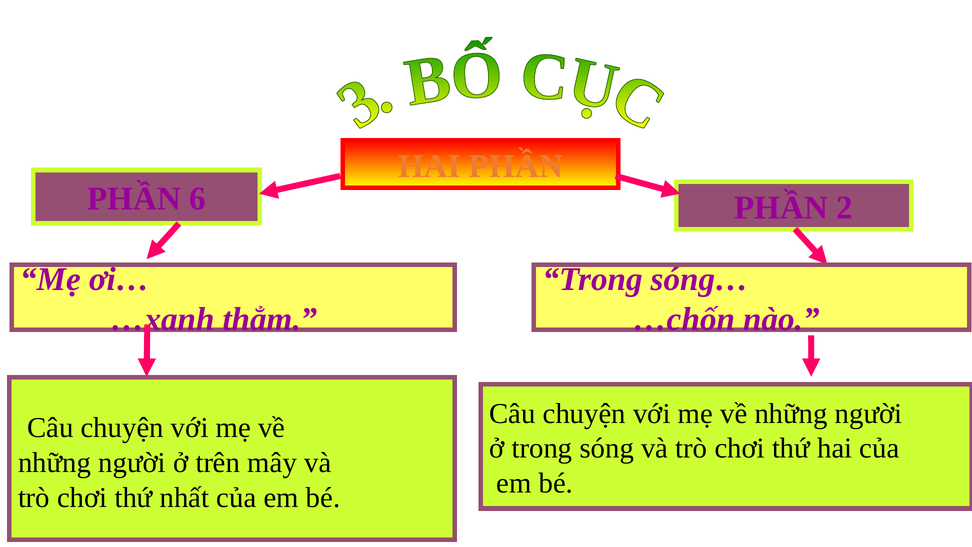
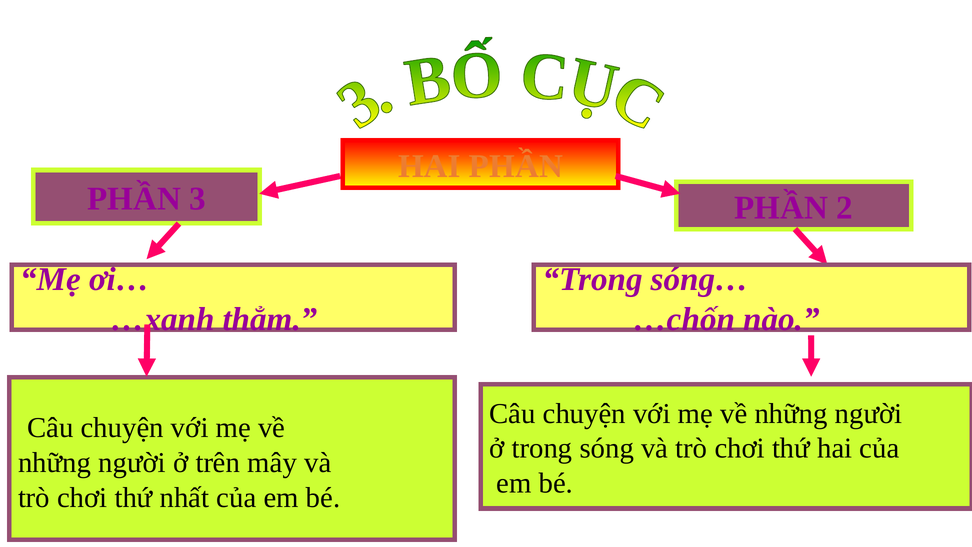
6: 6 -> 3
